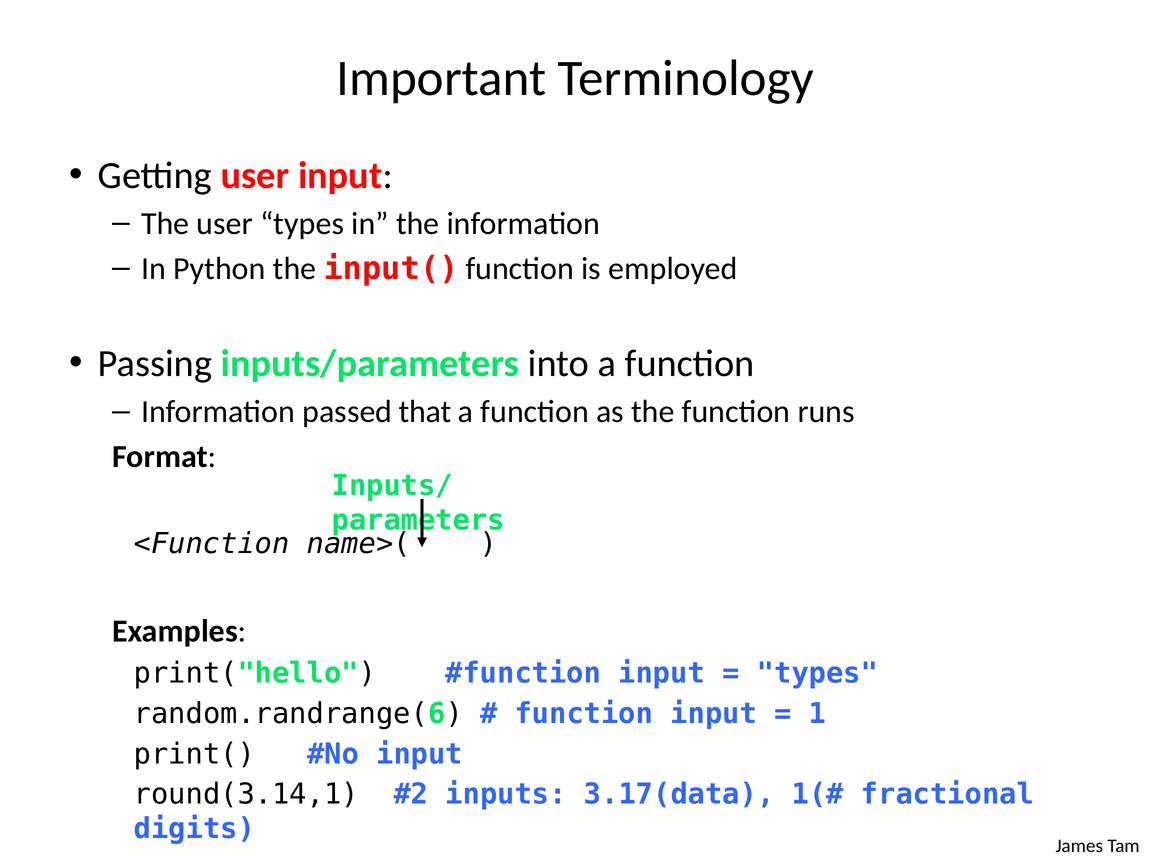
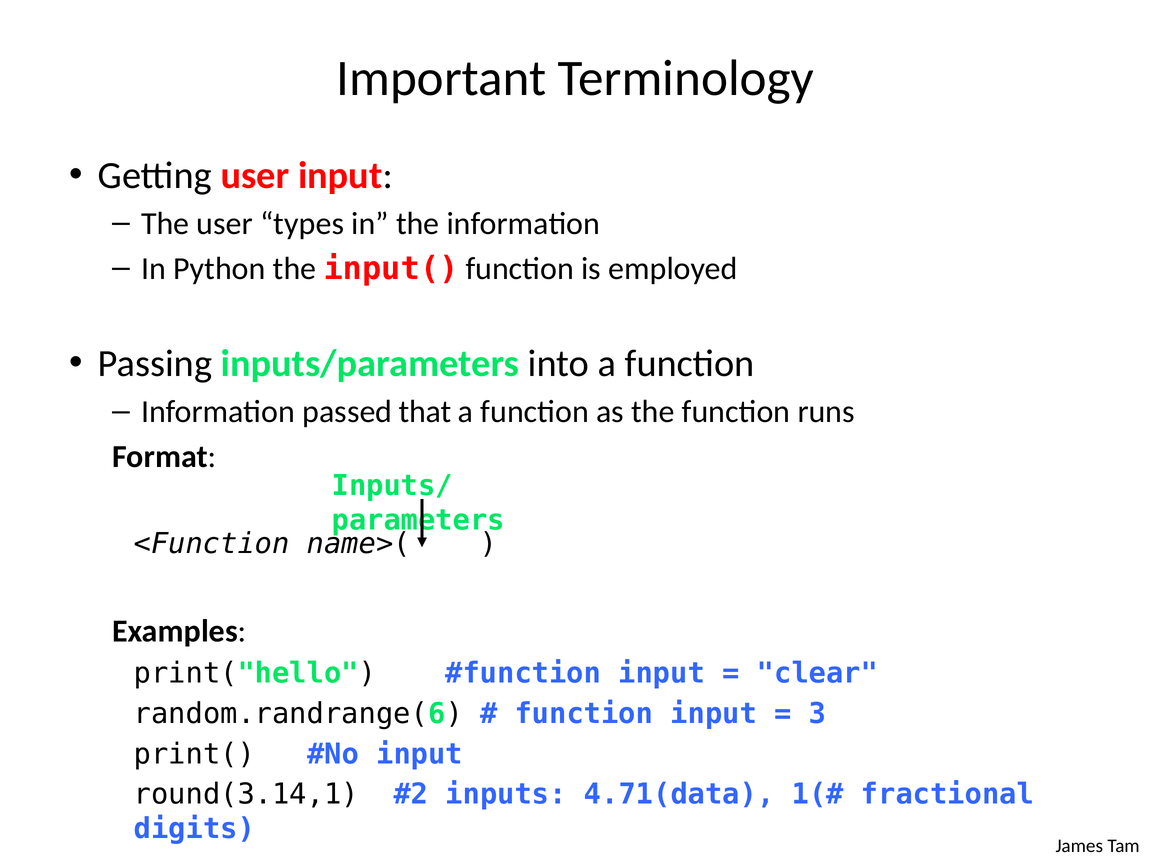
types at (817, 673): types -> clear
1: 1 -> 3
3.17(data: 3.17(data -> 4.71(data
